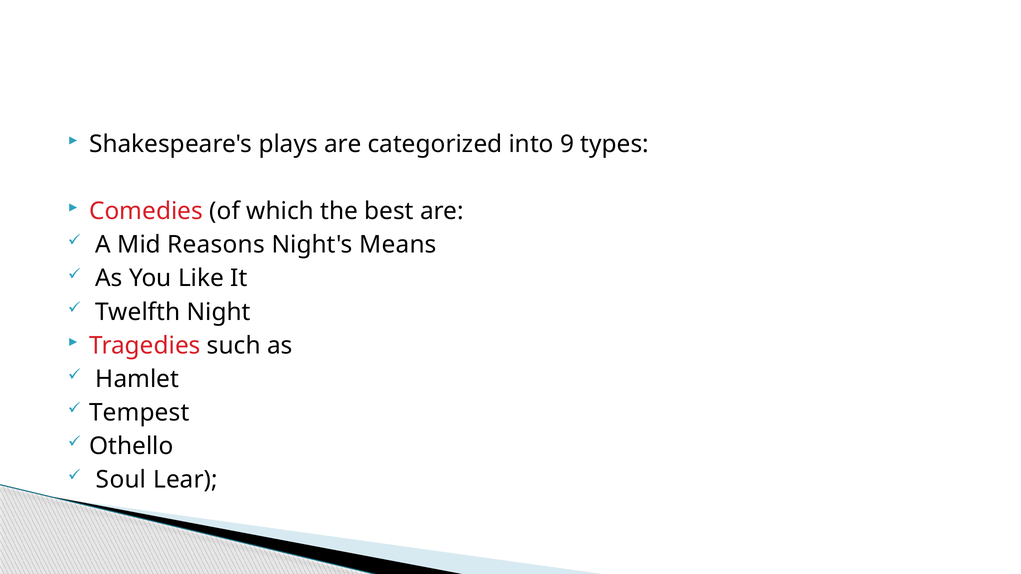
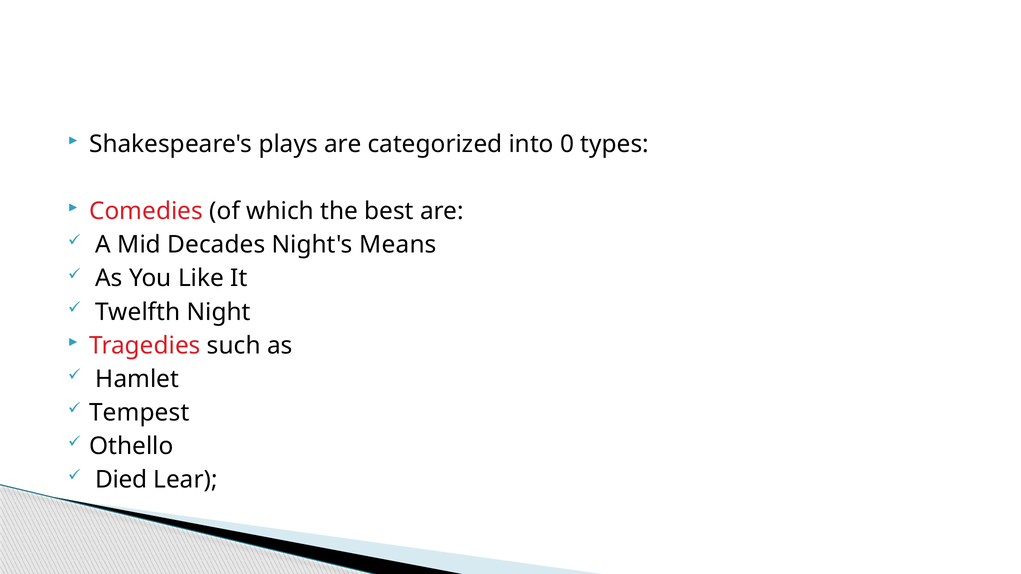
9: 9 -> 0
Reasons: Reasons -> Decades
Soul: Soul -> Died
